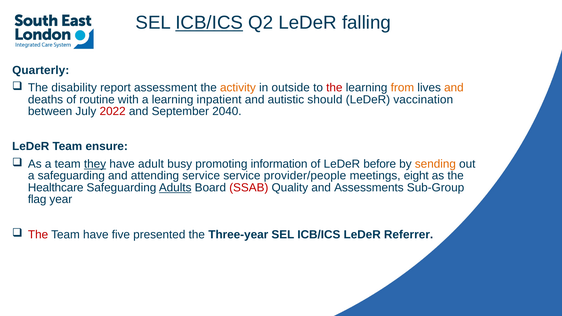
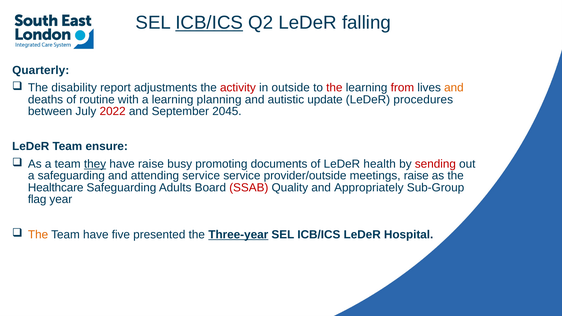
assessment: assessment -> adjustments
activity colour: orange -> red
from colour: orange -> red
inpatient: inpatient -> planning
should: should -> update
vaccination: vaccination -> procedures
2040: 2040 -> 2045
have adult: adult -> raise
information: information -> documents
before: before -> health
sending colour: orange -> red
provider/people: provider/people -> provider/outside
meetings eight: eight -> raise
Adults underline: present -> none
Assessments: Assessments -> Appropriately
The at (38, 235) colour: red -> orange
Three-year underline: none -> present
Referrer: Referrer -> Hospital
